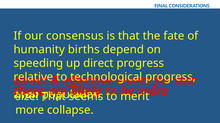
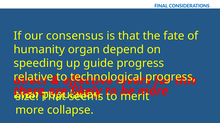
births: births -> organ
up direct: direct -> guide
